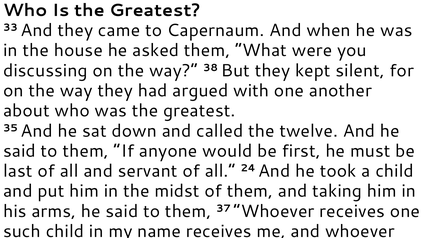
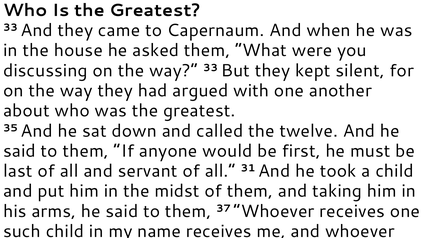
way 38: 38 -> 33
24: 24 -> 31
